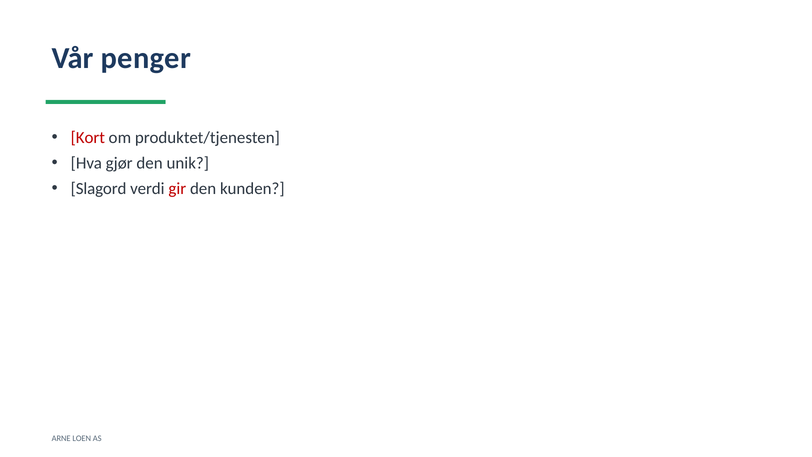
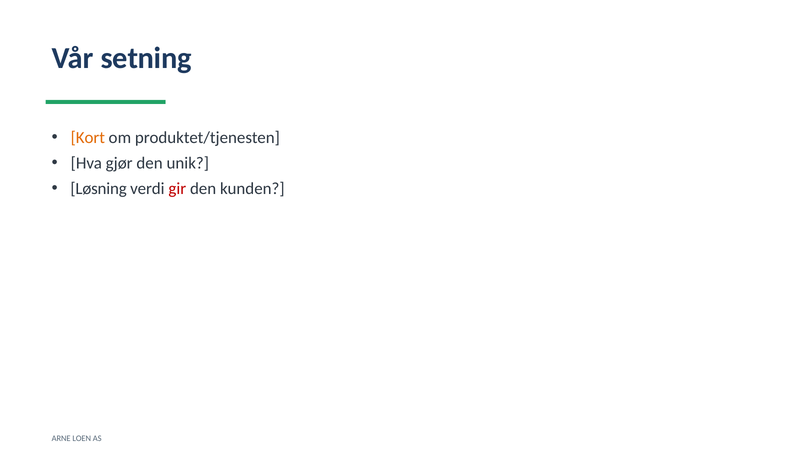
penger: penger -> setning
Kort colour: red -> orange
Slagord: Slagord -> Løsning
